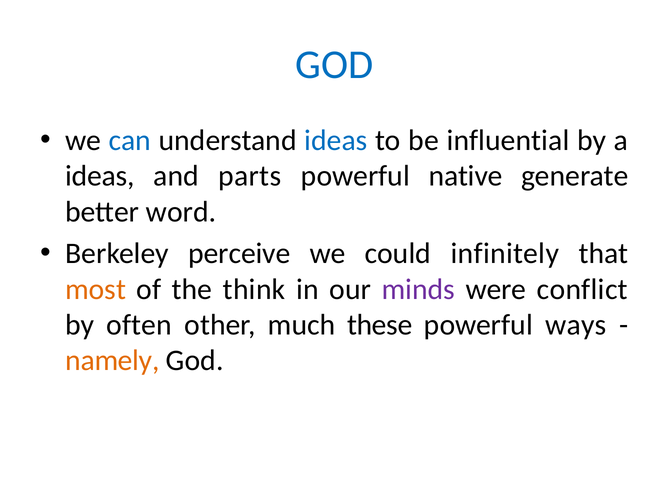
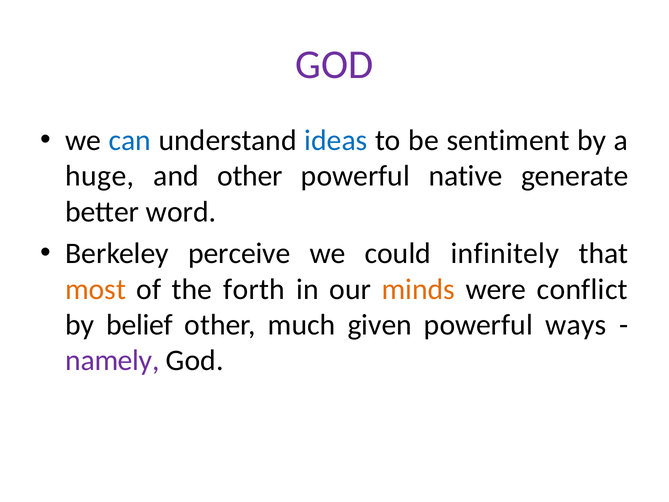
GOD at (334, 65) colour: blue -> purple
influential: influential -> sentiment
ideas at (100, 176): ideas -> huge
and parts: parts -> other
think: think -> forth
minds colour: purple -> orange
often: often -> belief
these: these -> given
namely colour: orange -> purple
